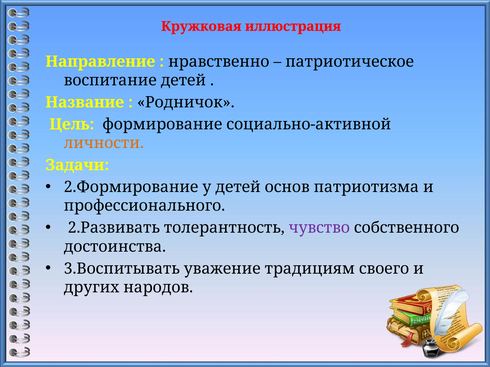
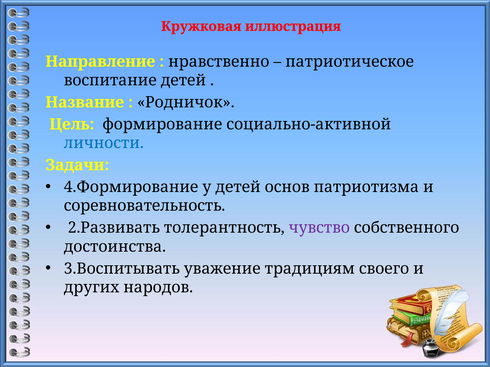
личности colour: orange -> blue
2.Формирование: 2.Формирование -> 4.Формирование
профессионального: профессионального -> соревновательность
